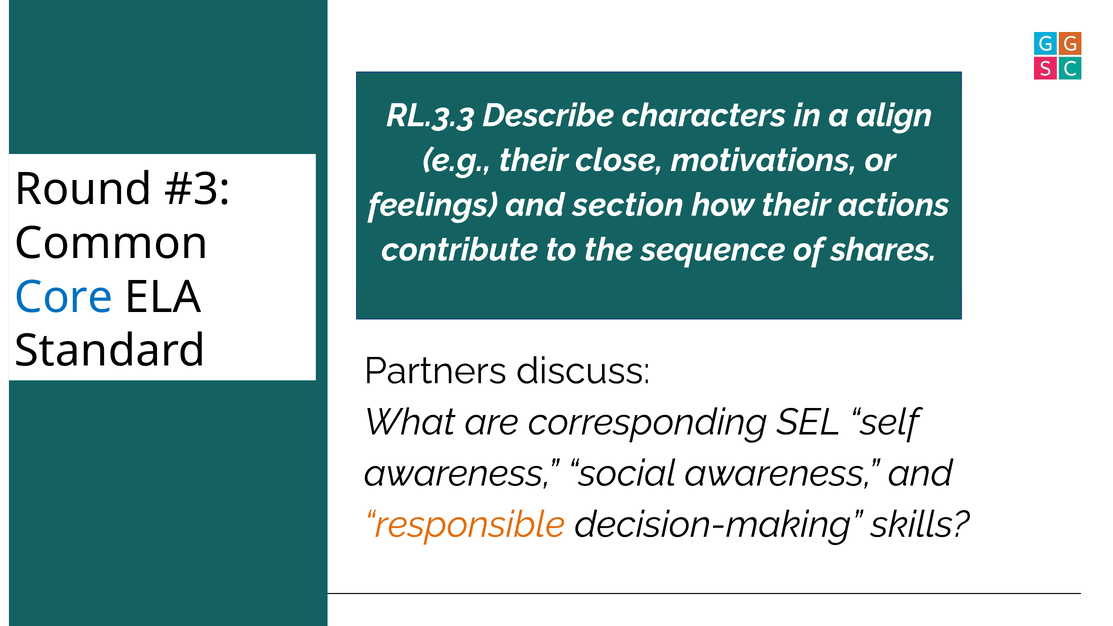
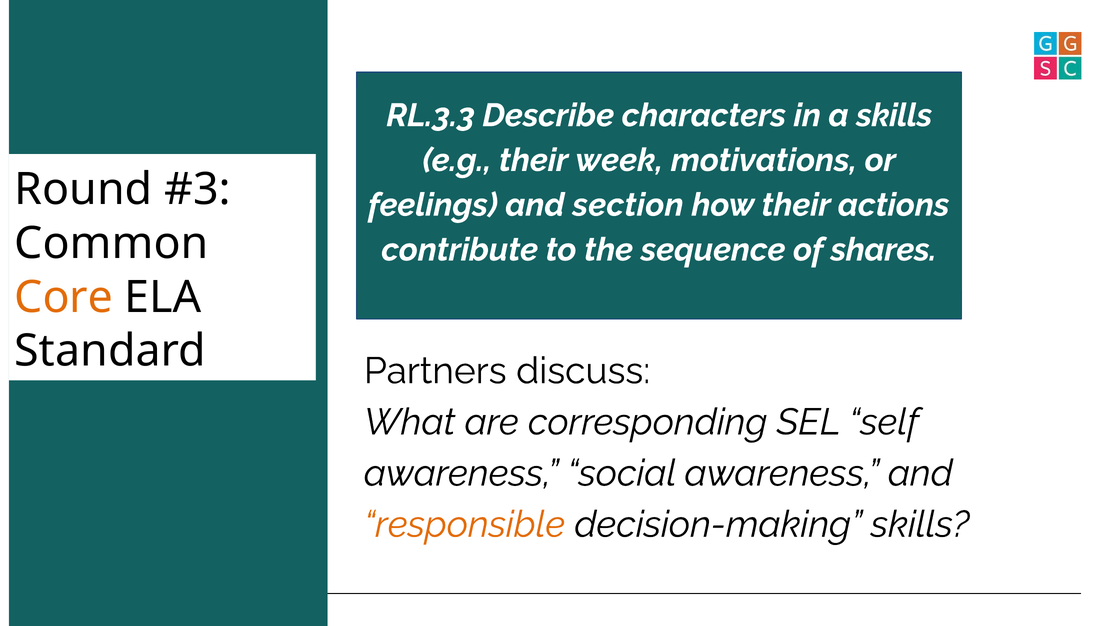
a align: align -> skills
close: close -> week
Core colour: blue -> orange
